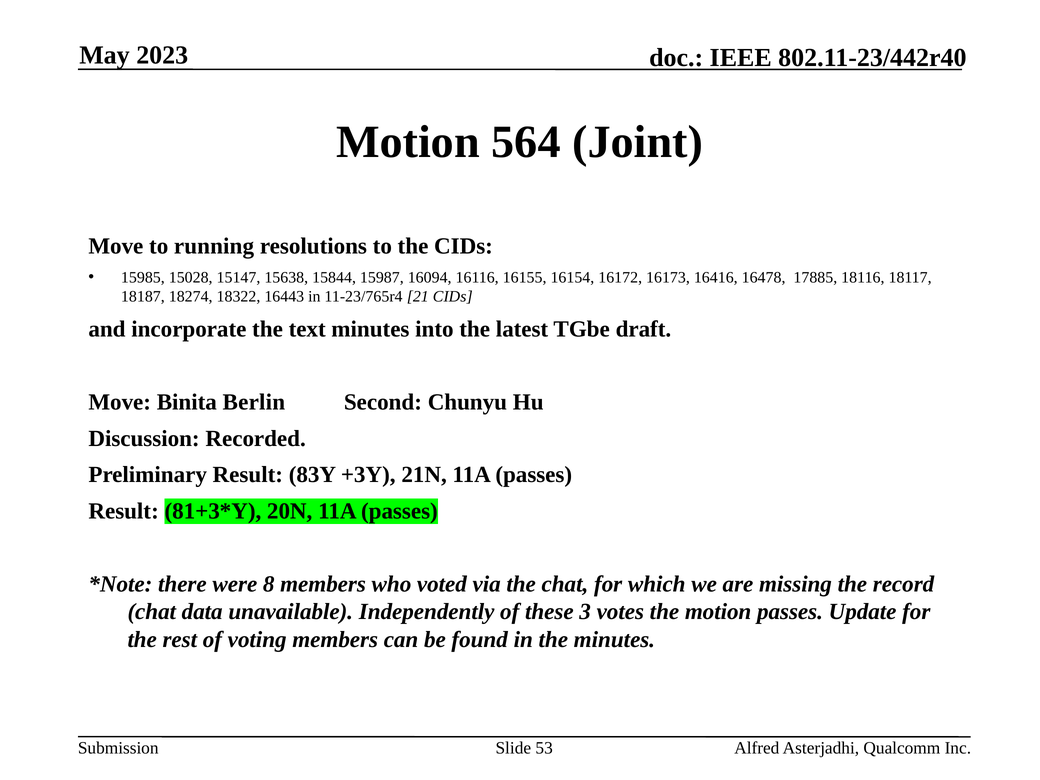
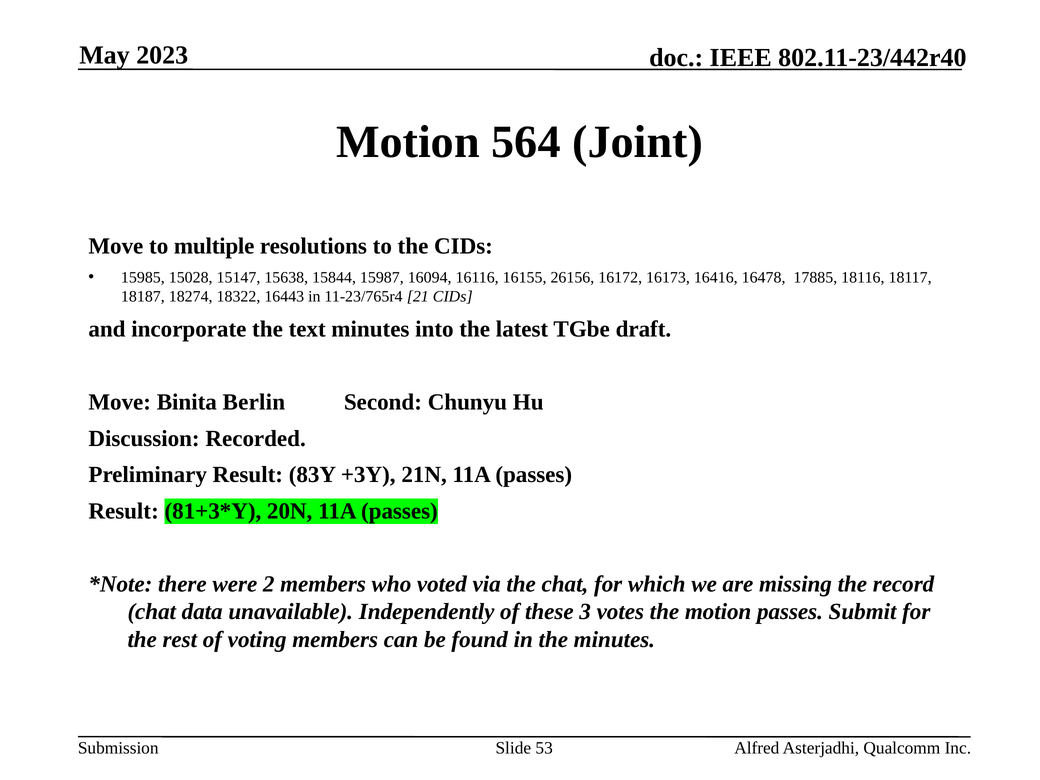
running: running -> multiple
16154: 16154 -> 26156
8: 8 -> 2
Update: Update -> Submit
